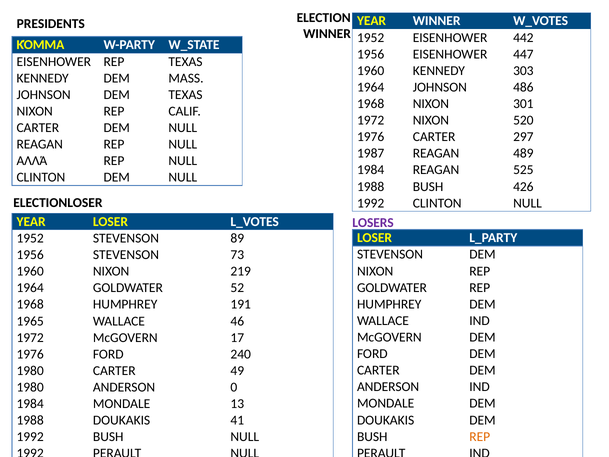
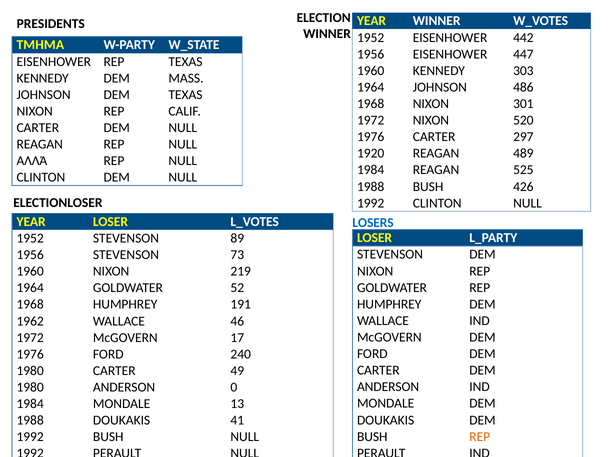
ΚΌΜΜΑ: ΚΌΜΜΑ -> ΤΜΗΜΑ
1987: 1987 -> 1920
LOSERS colour: purple -> blue
1965: 1965 -> 1962
